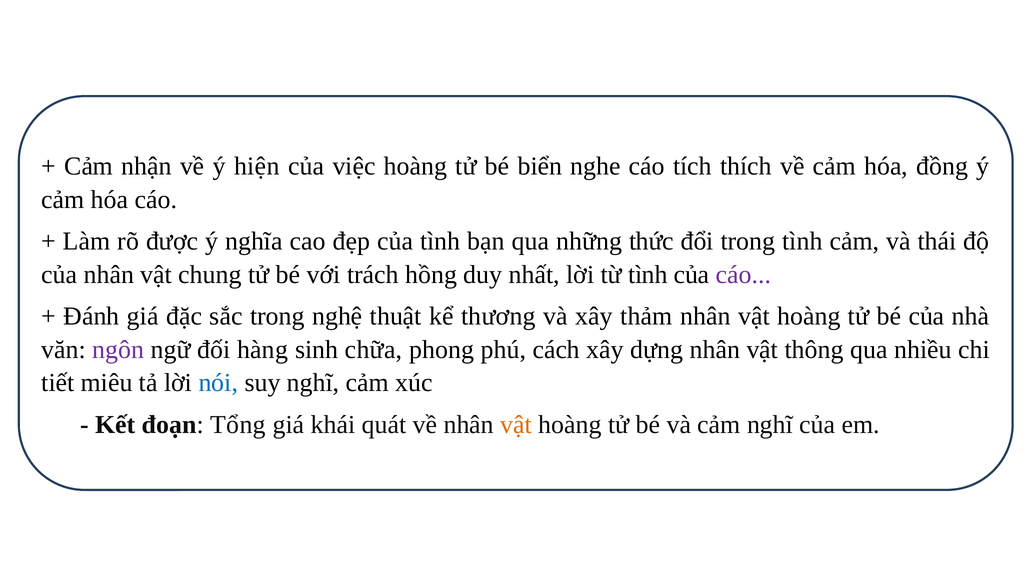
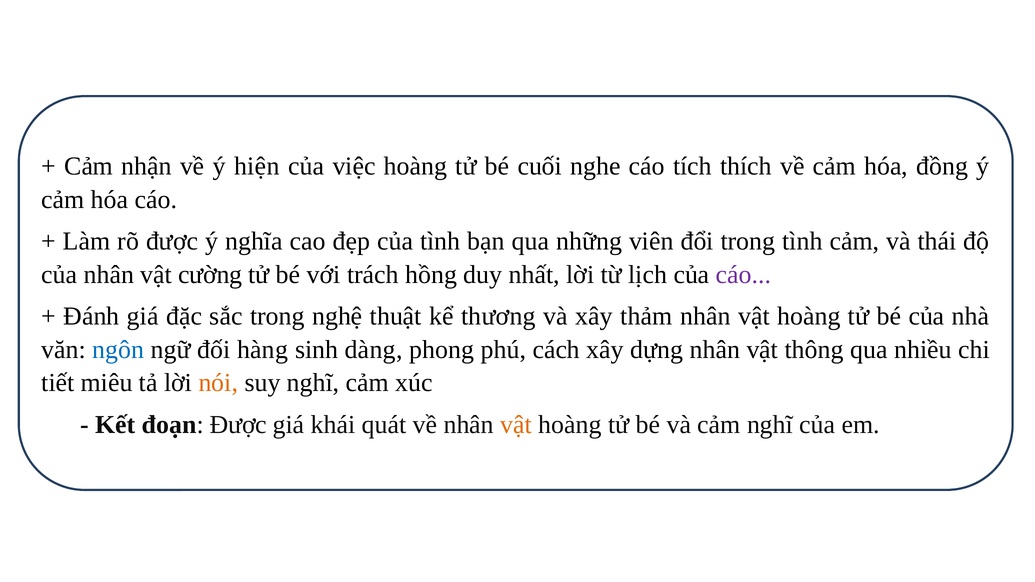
biển: biển -> cuối
thức: thức -> viên
chung: chung -> cường
từ tình: tình -> lịch
ngôn colour: purple -> blue
chữa: chữa -> dàng
nói colour: blue -> orange
đoạn Tổng: Tổng -> Được
